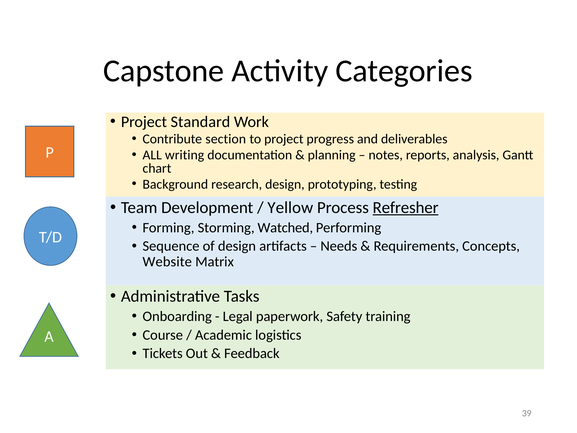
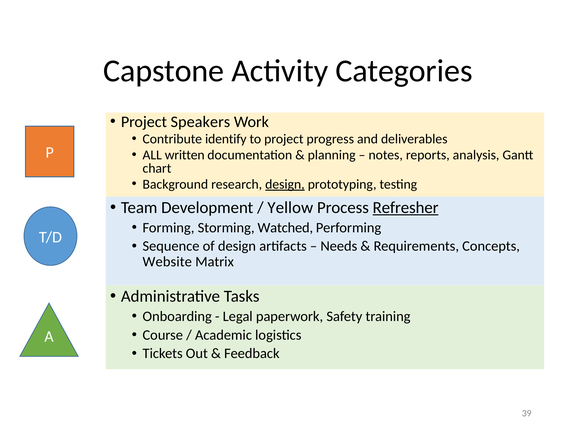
Standard: Standard -> Speakers
section: section -> identify
writing: writing -> written
design at (285, 184) underline: none -> present
